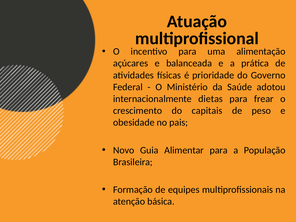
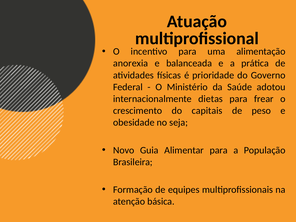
açúcares: açúcares -> anorexia
pais: pais -> seja
